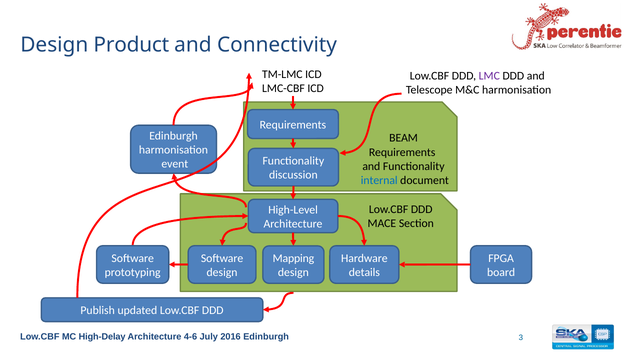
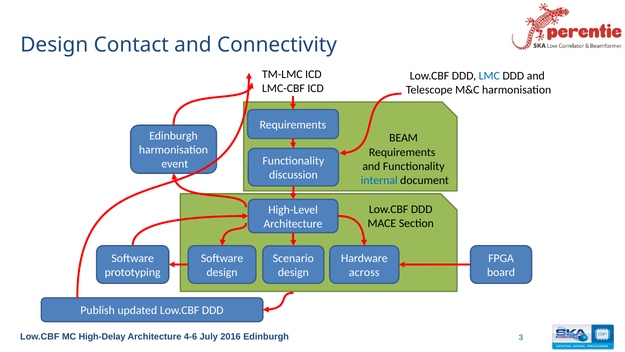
Product: Product -> Contact
LMC colour: purple -> blue
Mapping: Mapping -> Scenario
details: details -> across
